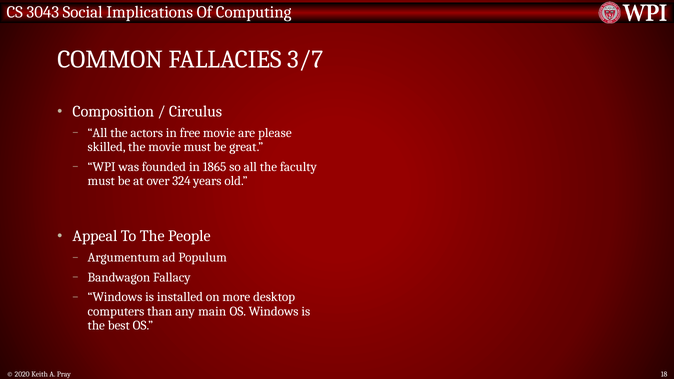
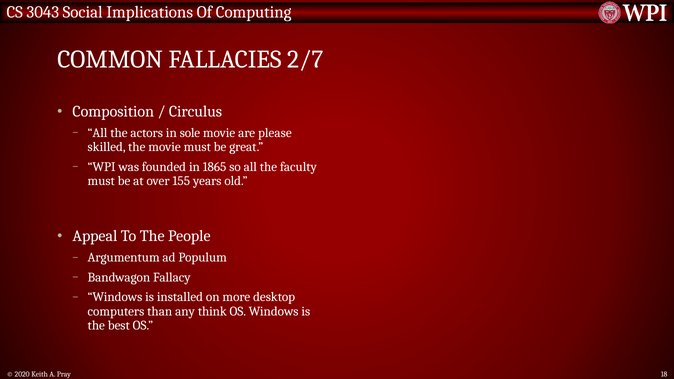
3/7: 3/7 -> 2/7
free: free -> sole
324: 324 -> 155
main: main -> think
